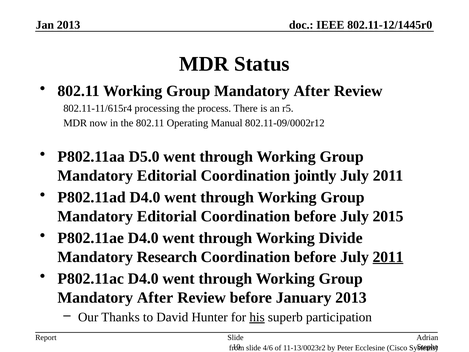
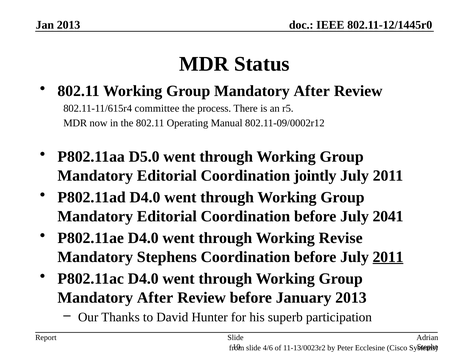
processing: processing -> committee
2015: 2015 -> 2041
Divide: Divide -> Revise
Research: Research -> Stephens
his underline: present -> none
